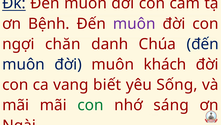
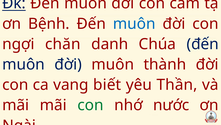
muôn at (134, 24) colour: purple -> blue
khách: khách -> thành
Sống: Sống -> Thần
sáng: sáng -> nước
